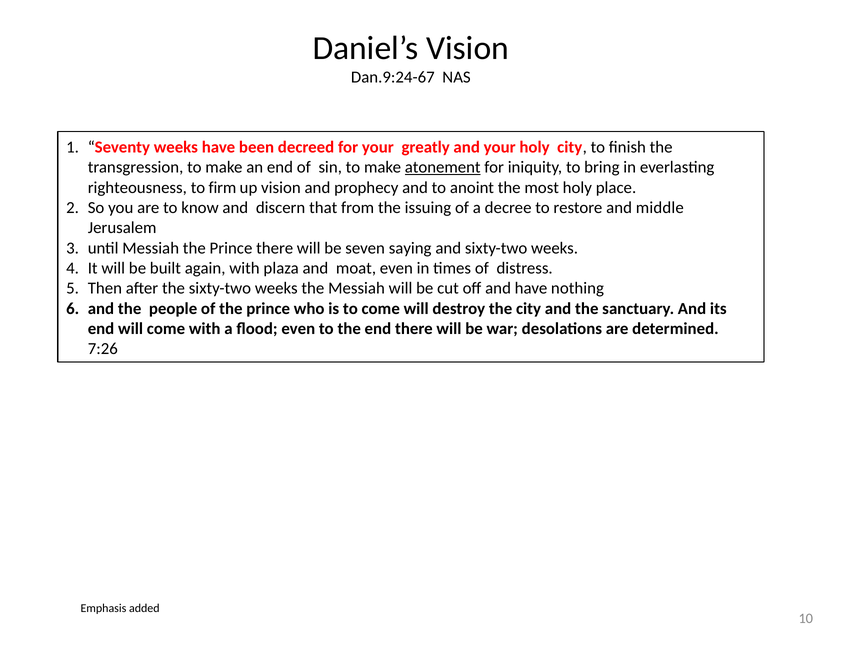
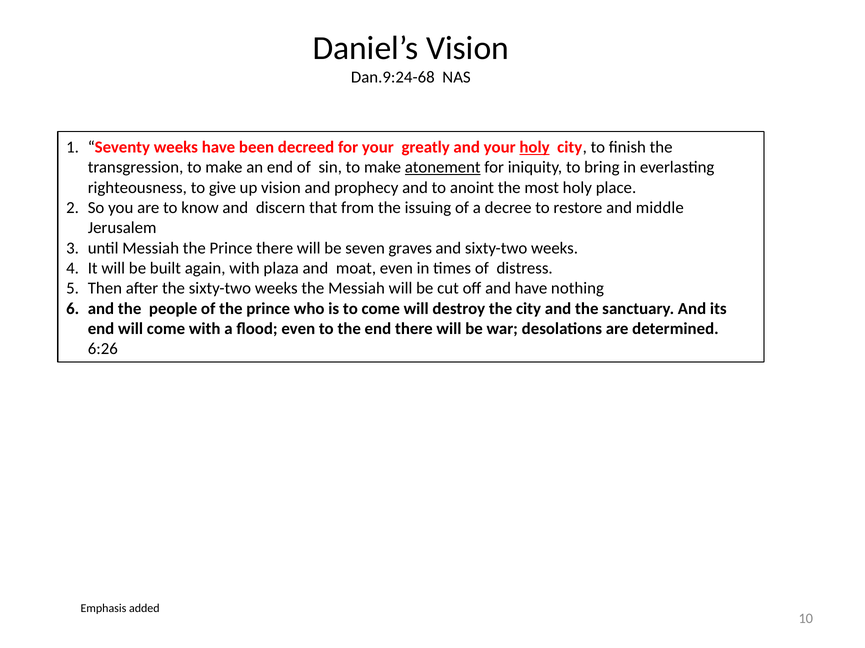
Dan.9:24-67: Dan.9:24-67 -> Dan.9:24-68
holy at (535, 147) underline: none -> present
firm: firm -> give
saying: saying -> graves
7:26: 7:26 -> 6:26
